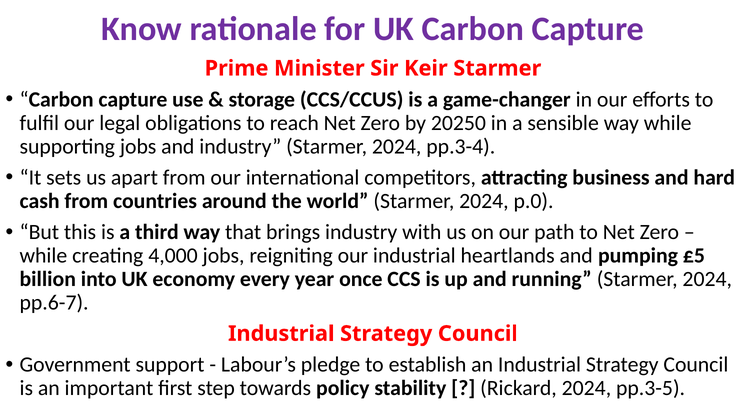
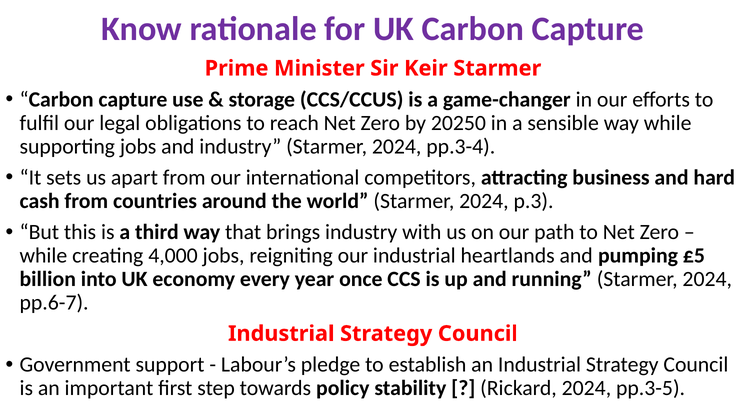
p.0: p.0 -> p.3
